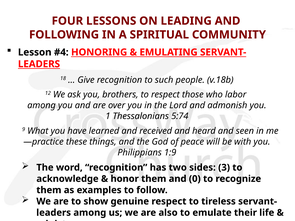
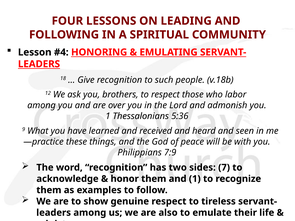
5:74: 5:74 -> 5:36
1:9: 1:9 -> 7:9
3: 3 -> 7
and 0: 0 -> 1
